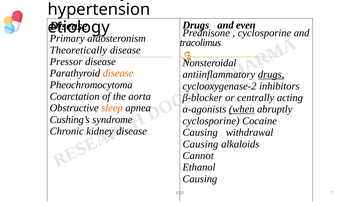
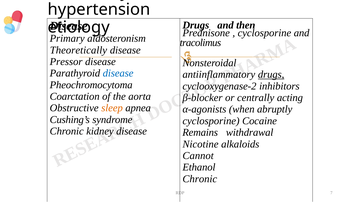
even: even -> then
disease at (118, 73) colour: orange -> blue
when underline: present -> none
Causing at (200, 133): Causing -> Remains
Causing at (200, 144): Causing -> Nicotine
Causing at (200, 179): Causing -> Chronic
